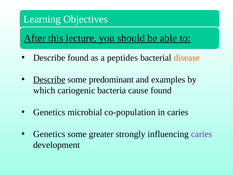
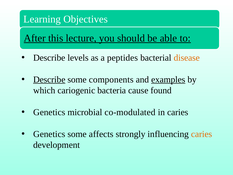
Describe found: found -> levels
predominant: predominant -> components
examples underline: none -> present
co-population: co-population -> co-modulated
greater: greater -> affects
caries at (202, 134) colour: purple -> orange
